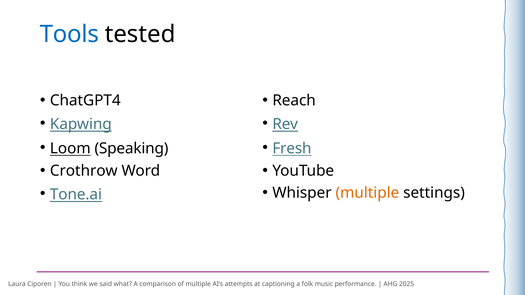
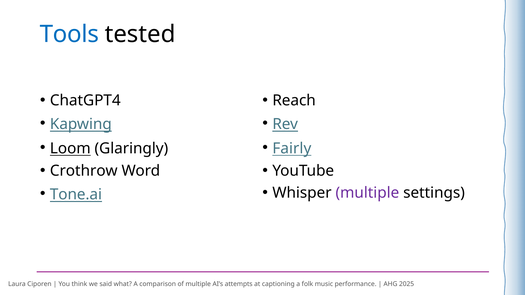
Speaking: Speaking -> Glaringly
Fresh: Fresh -> Fairly
multiple at (367, 193) colour: orange -> purple
